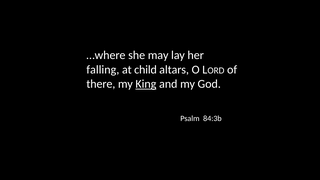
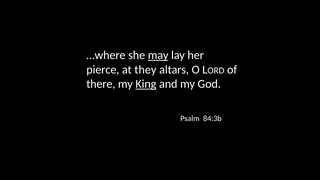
may underline: none -> present
falling: falling -> pierce
child: child -> they
